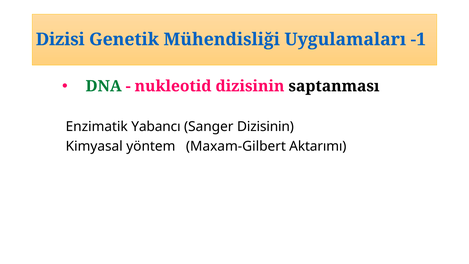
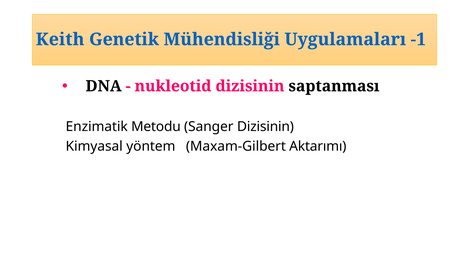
Dizisi: Dizisi -> Keith
DNA colour: green -> black
Yabancı: Yabancı -> Metodu
